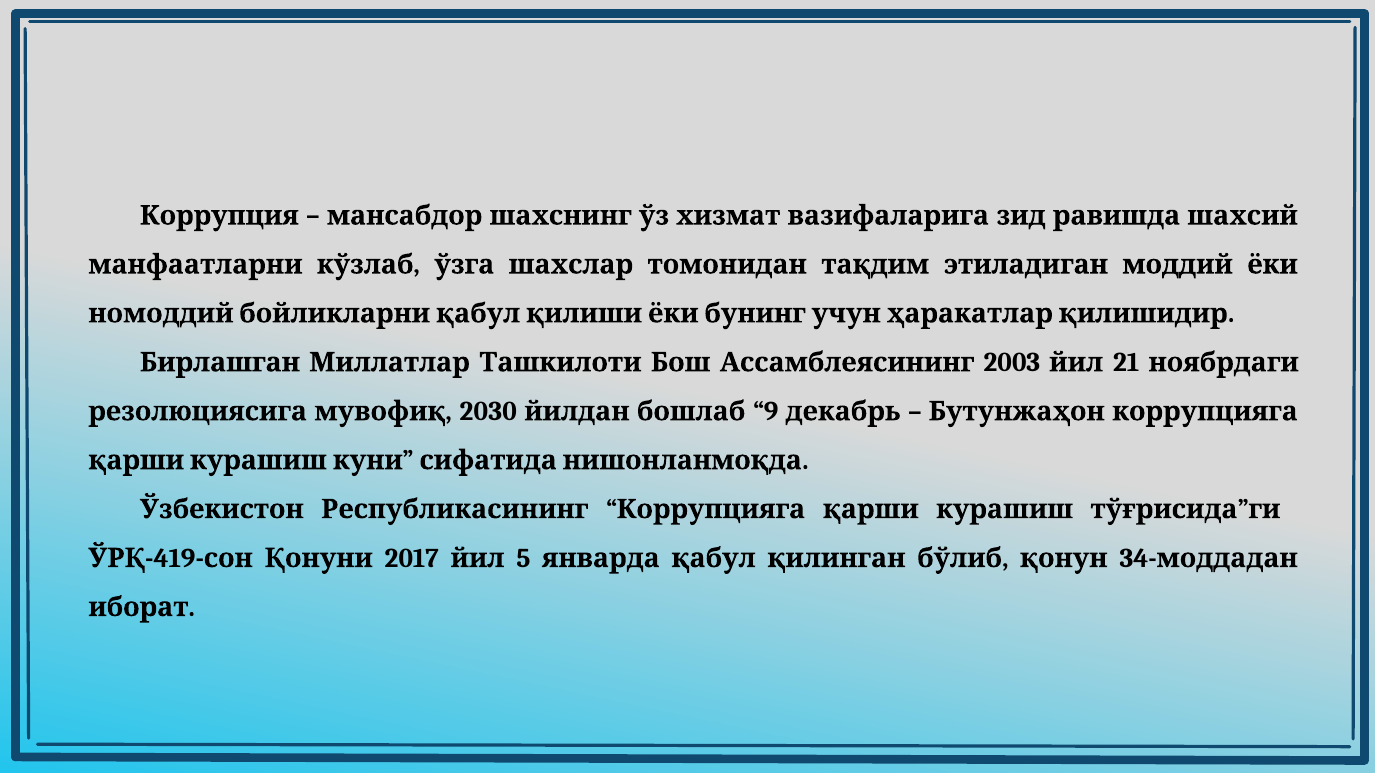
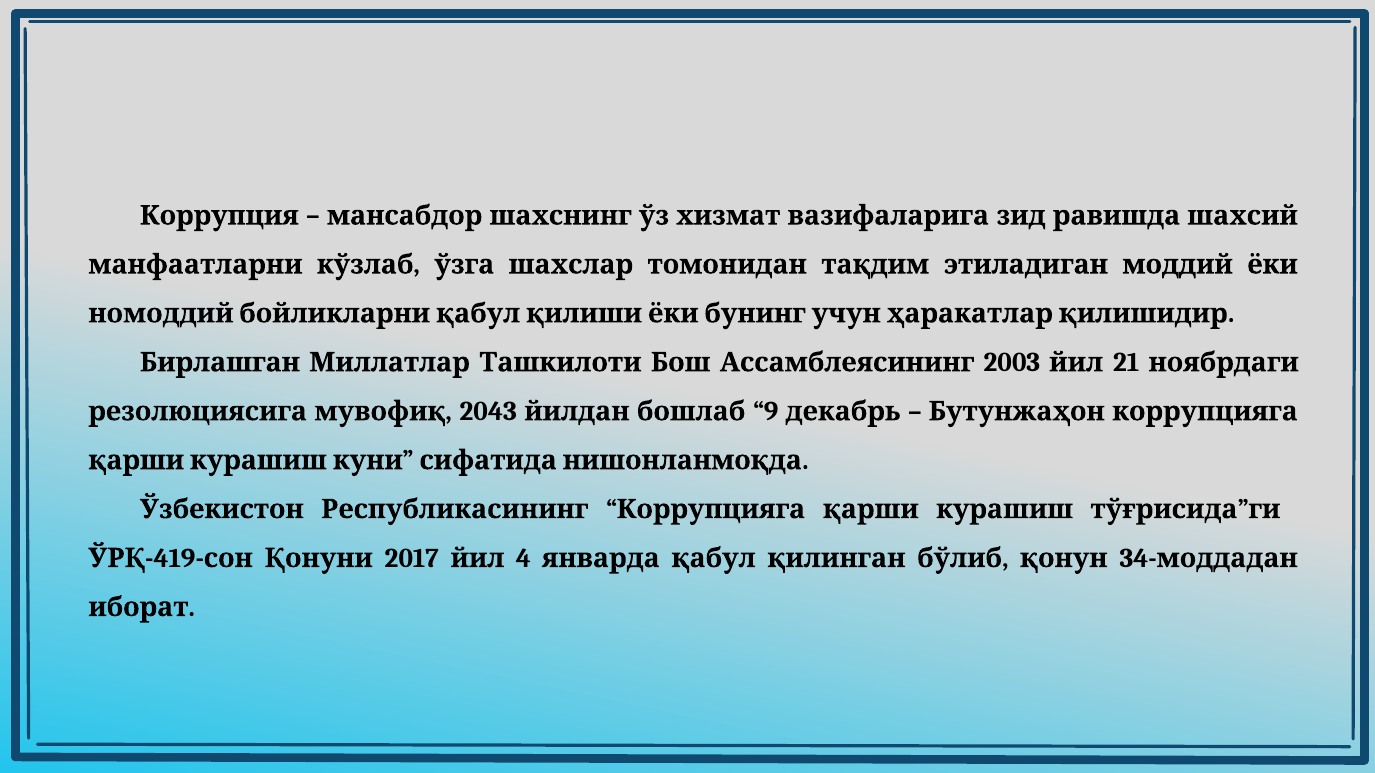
2030: 2030 -> 2043
5: 5 -> 4
